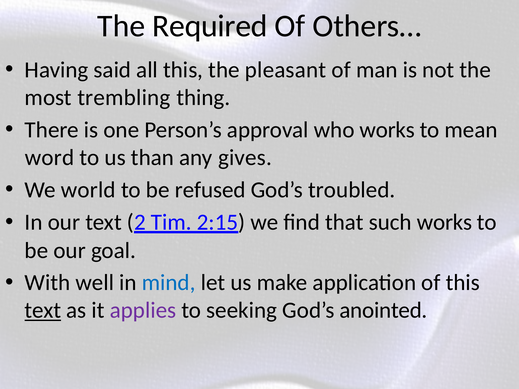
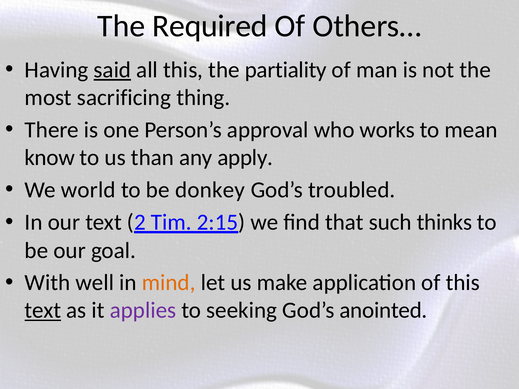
said underline: none -> present
pleasant: pleasant -> partiality
trembling: trembling -> sacrificing
word: word -> know
gives: gives -> apply
refused: refused -> donkey
such works: works -> thinks
mind colour: blue -> orange
